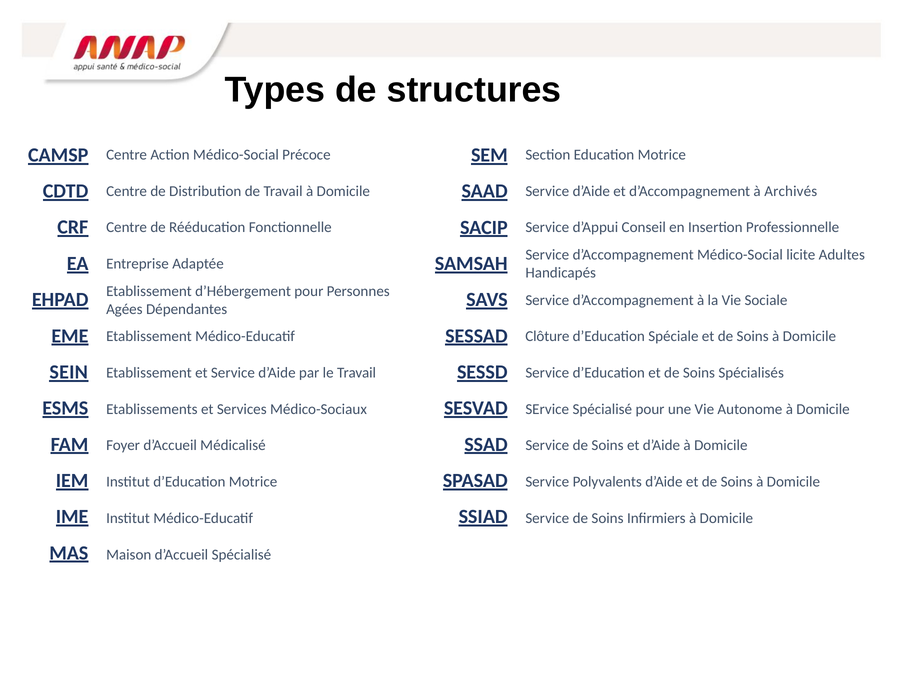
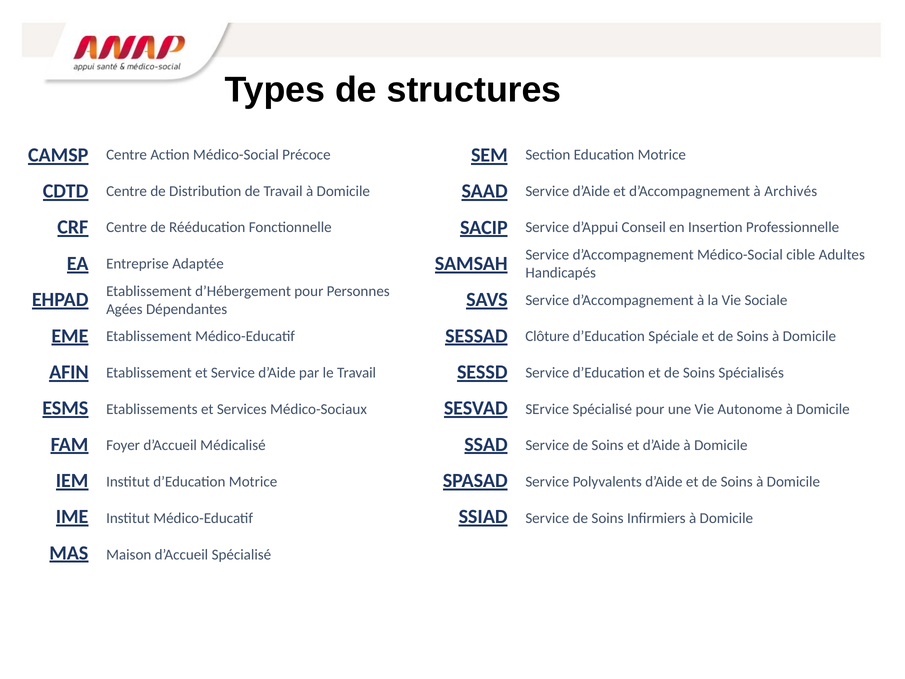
licite: licite -> cible
SEIN: SEIN -> AFIN
